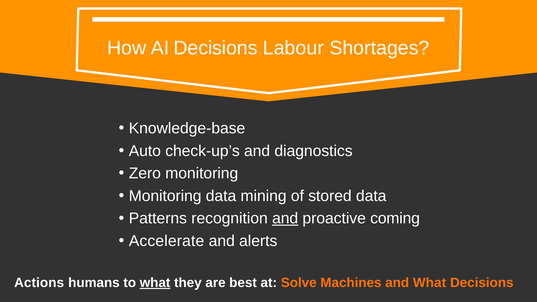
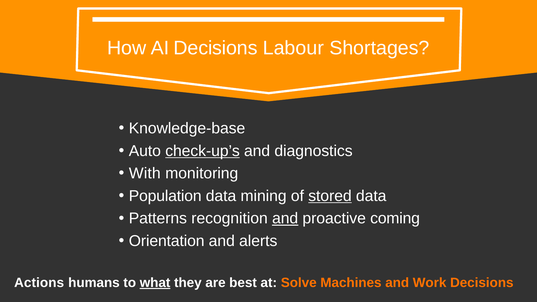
check-up’s underline: none -> present
Zero: Zero -> With
Monitoring at (165, 196): Monitoring -> Population
stored underline: none -> present
Accelerate: Accelerate -> Orientation
and What: What -> Work
